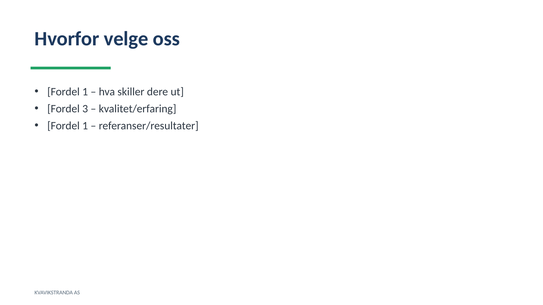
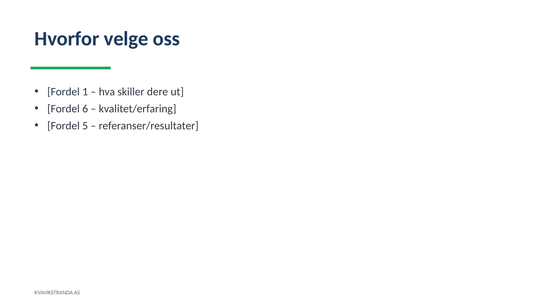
3: 3 -> 6
1 at (85, 126): 1 -> 5
